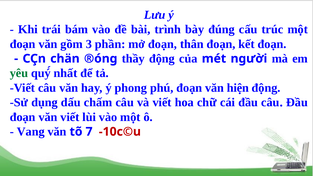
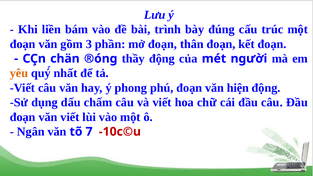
trái: trái -> liền
yêu colour: green -> orange
Vang: Vang -> Ngân
